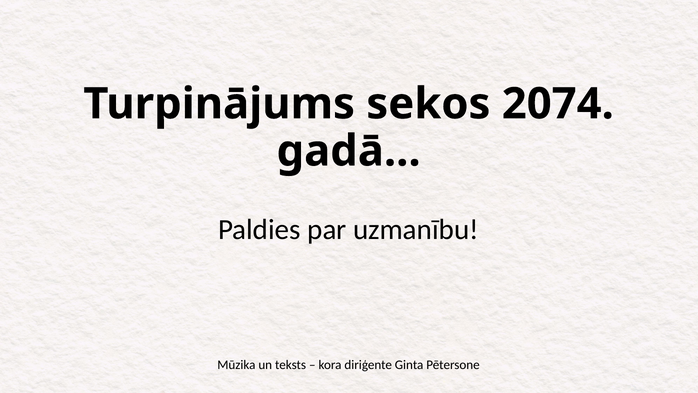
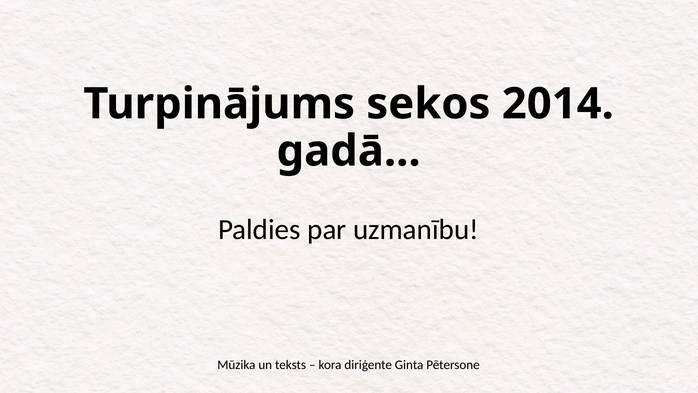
2074: 2074 -> 2014
